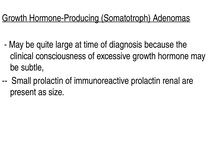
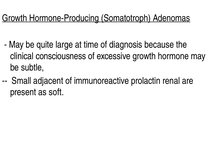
Small prolactin: prolactin -> adjacent
size: size -> soft
